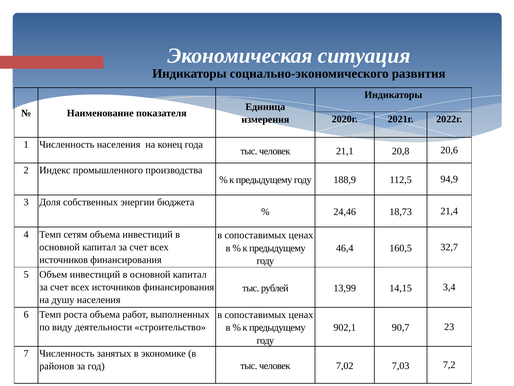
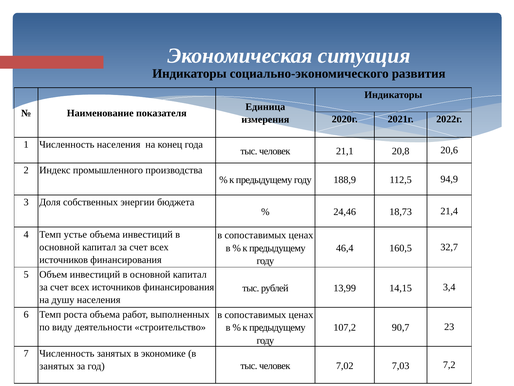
сетям: сетям -> устье
902,1: 902,1 -> 107,2
районов at (57, 366): районов -> занятых
